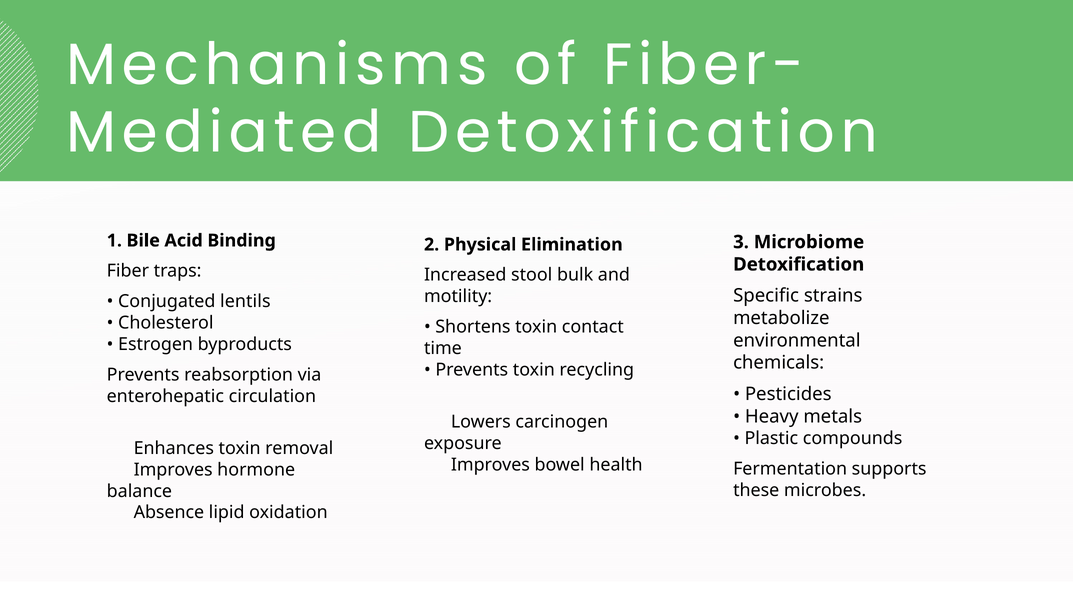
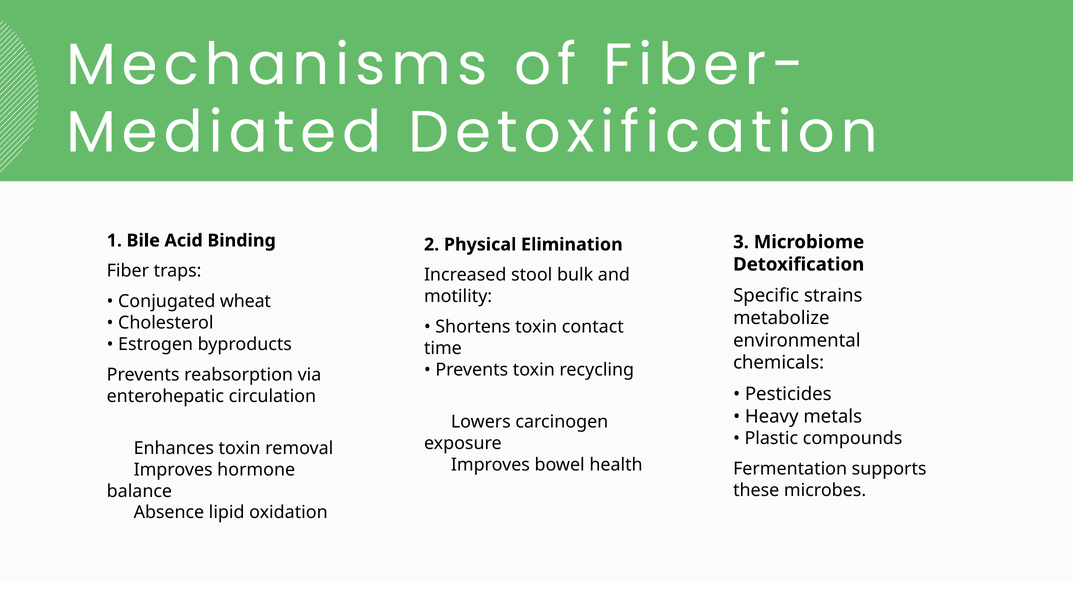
lentils: lentils -> wheat
